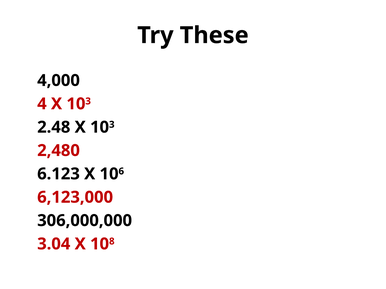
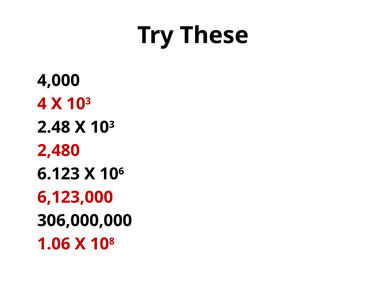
3.04: 3.04 -> 1.06
